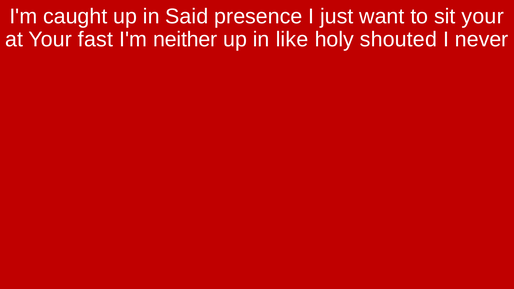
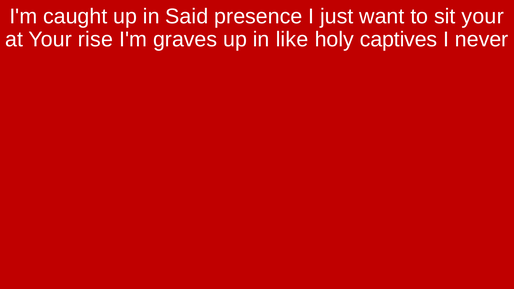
fast: fast -> rise
neither: neither -> graves
shouted: shouted -> captives
